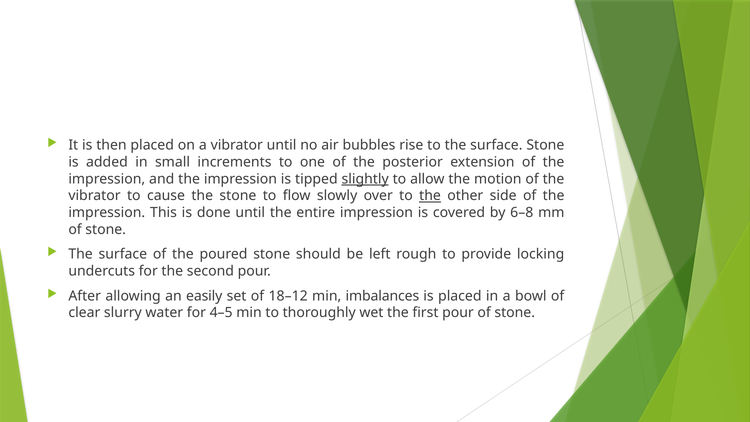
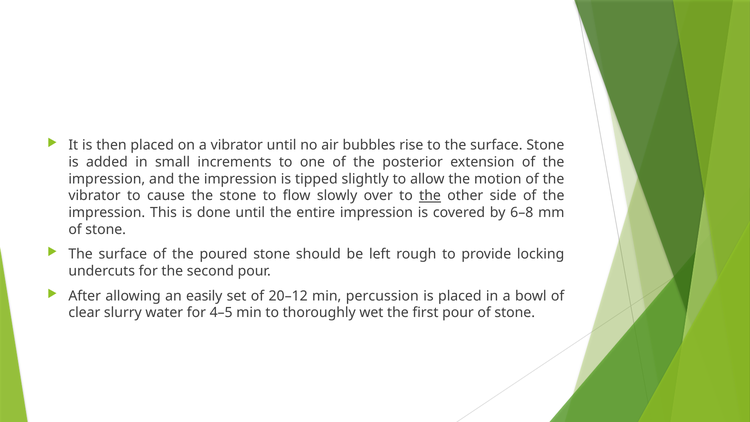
slightly underline: present -> none
18–12: 18–12 -> 20–12
imbalances: imbalances -> percussion
